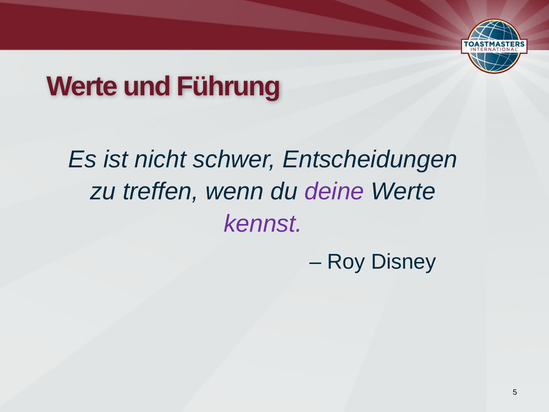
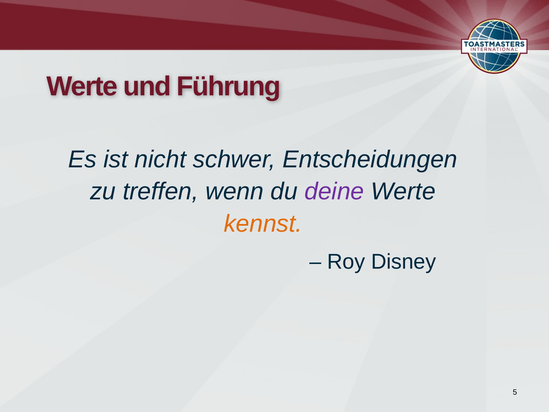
kennst colour: purple -> orange
